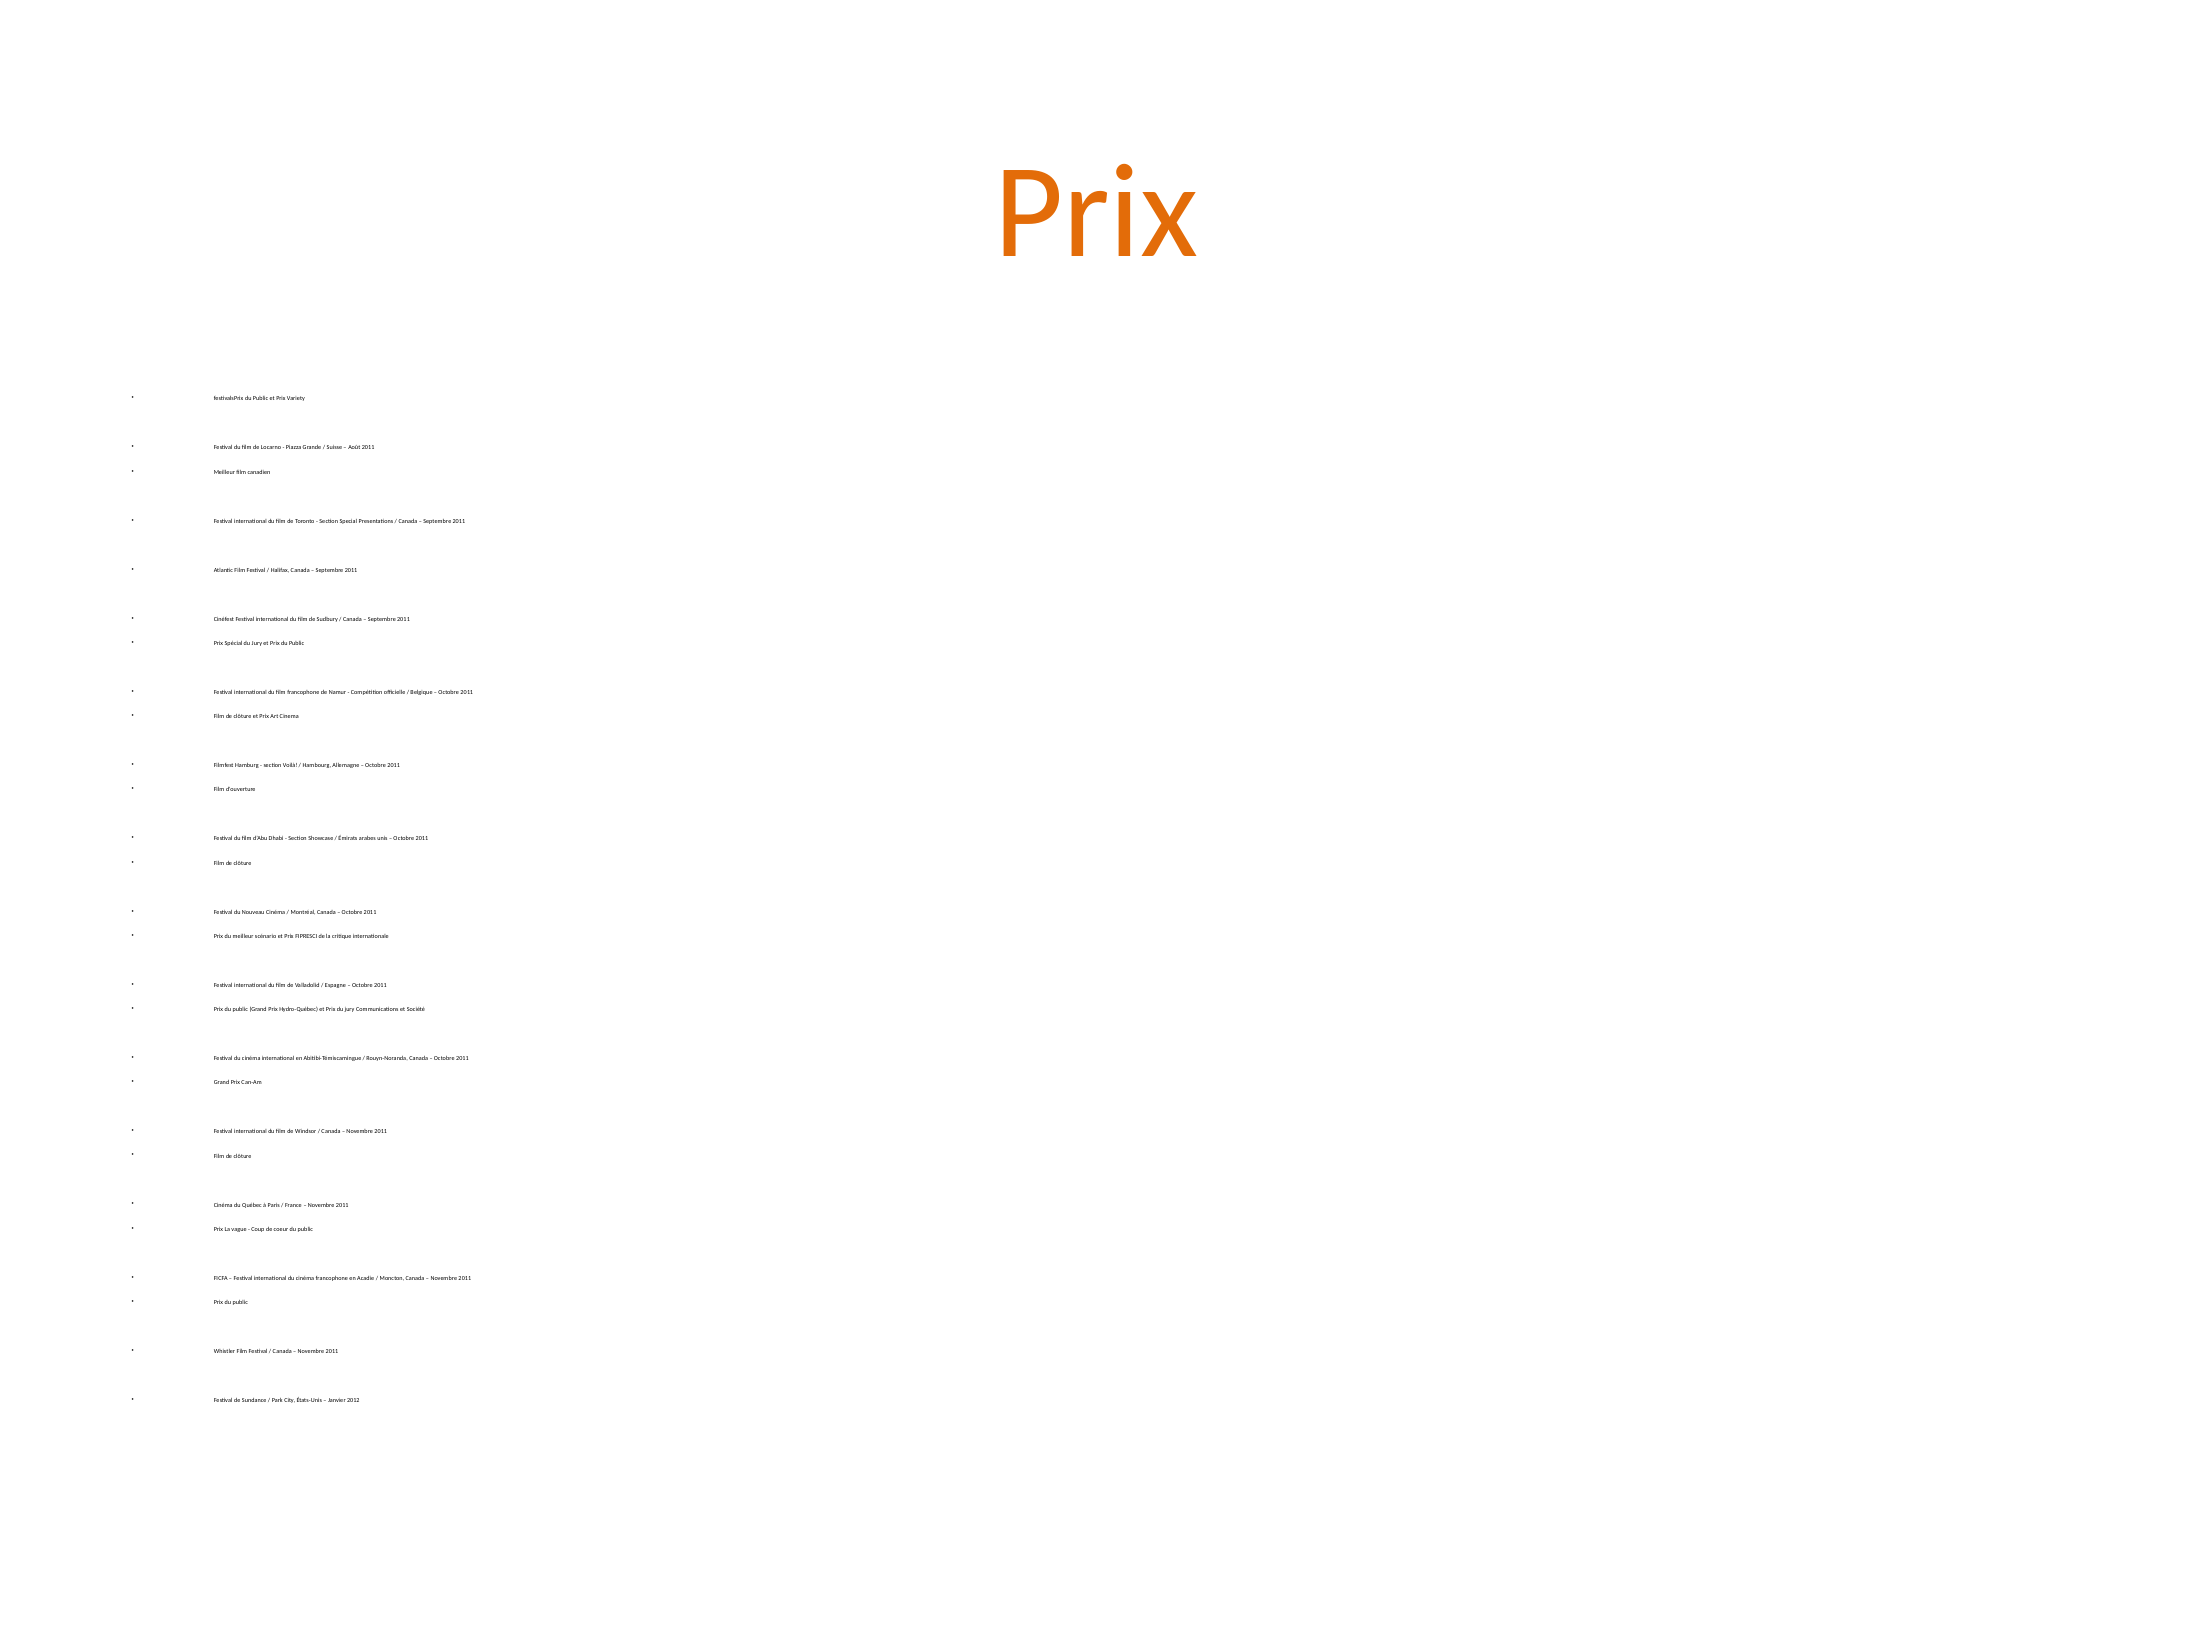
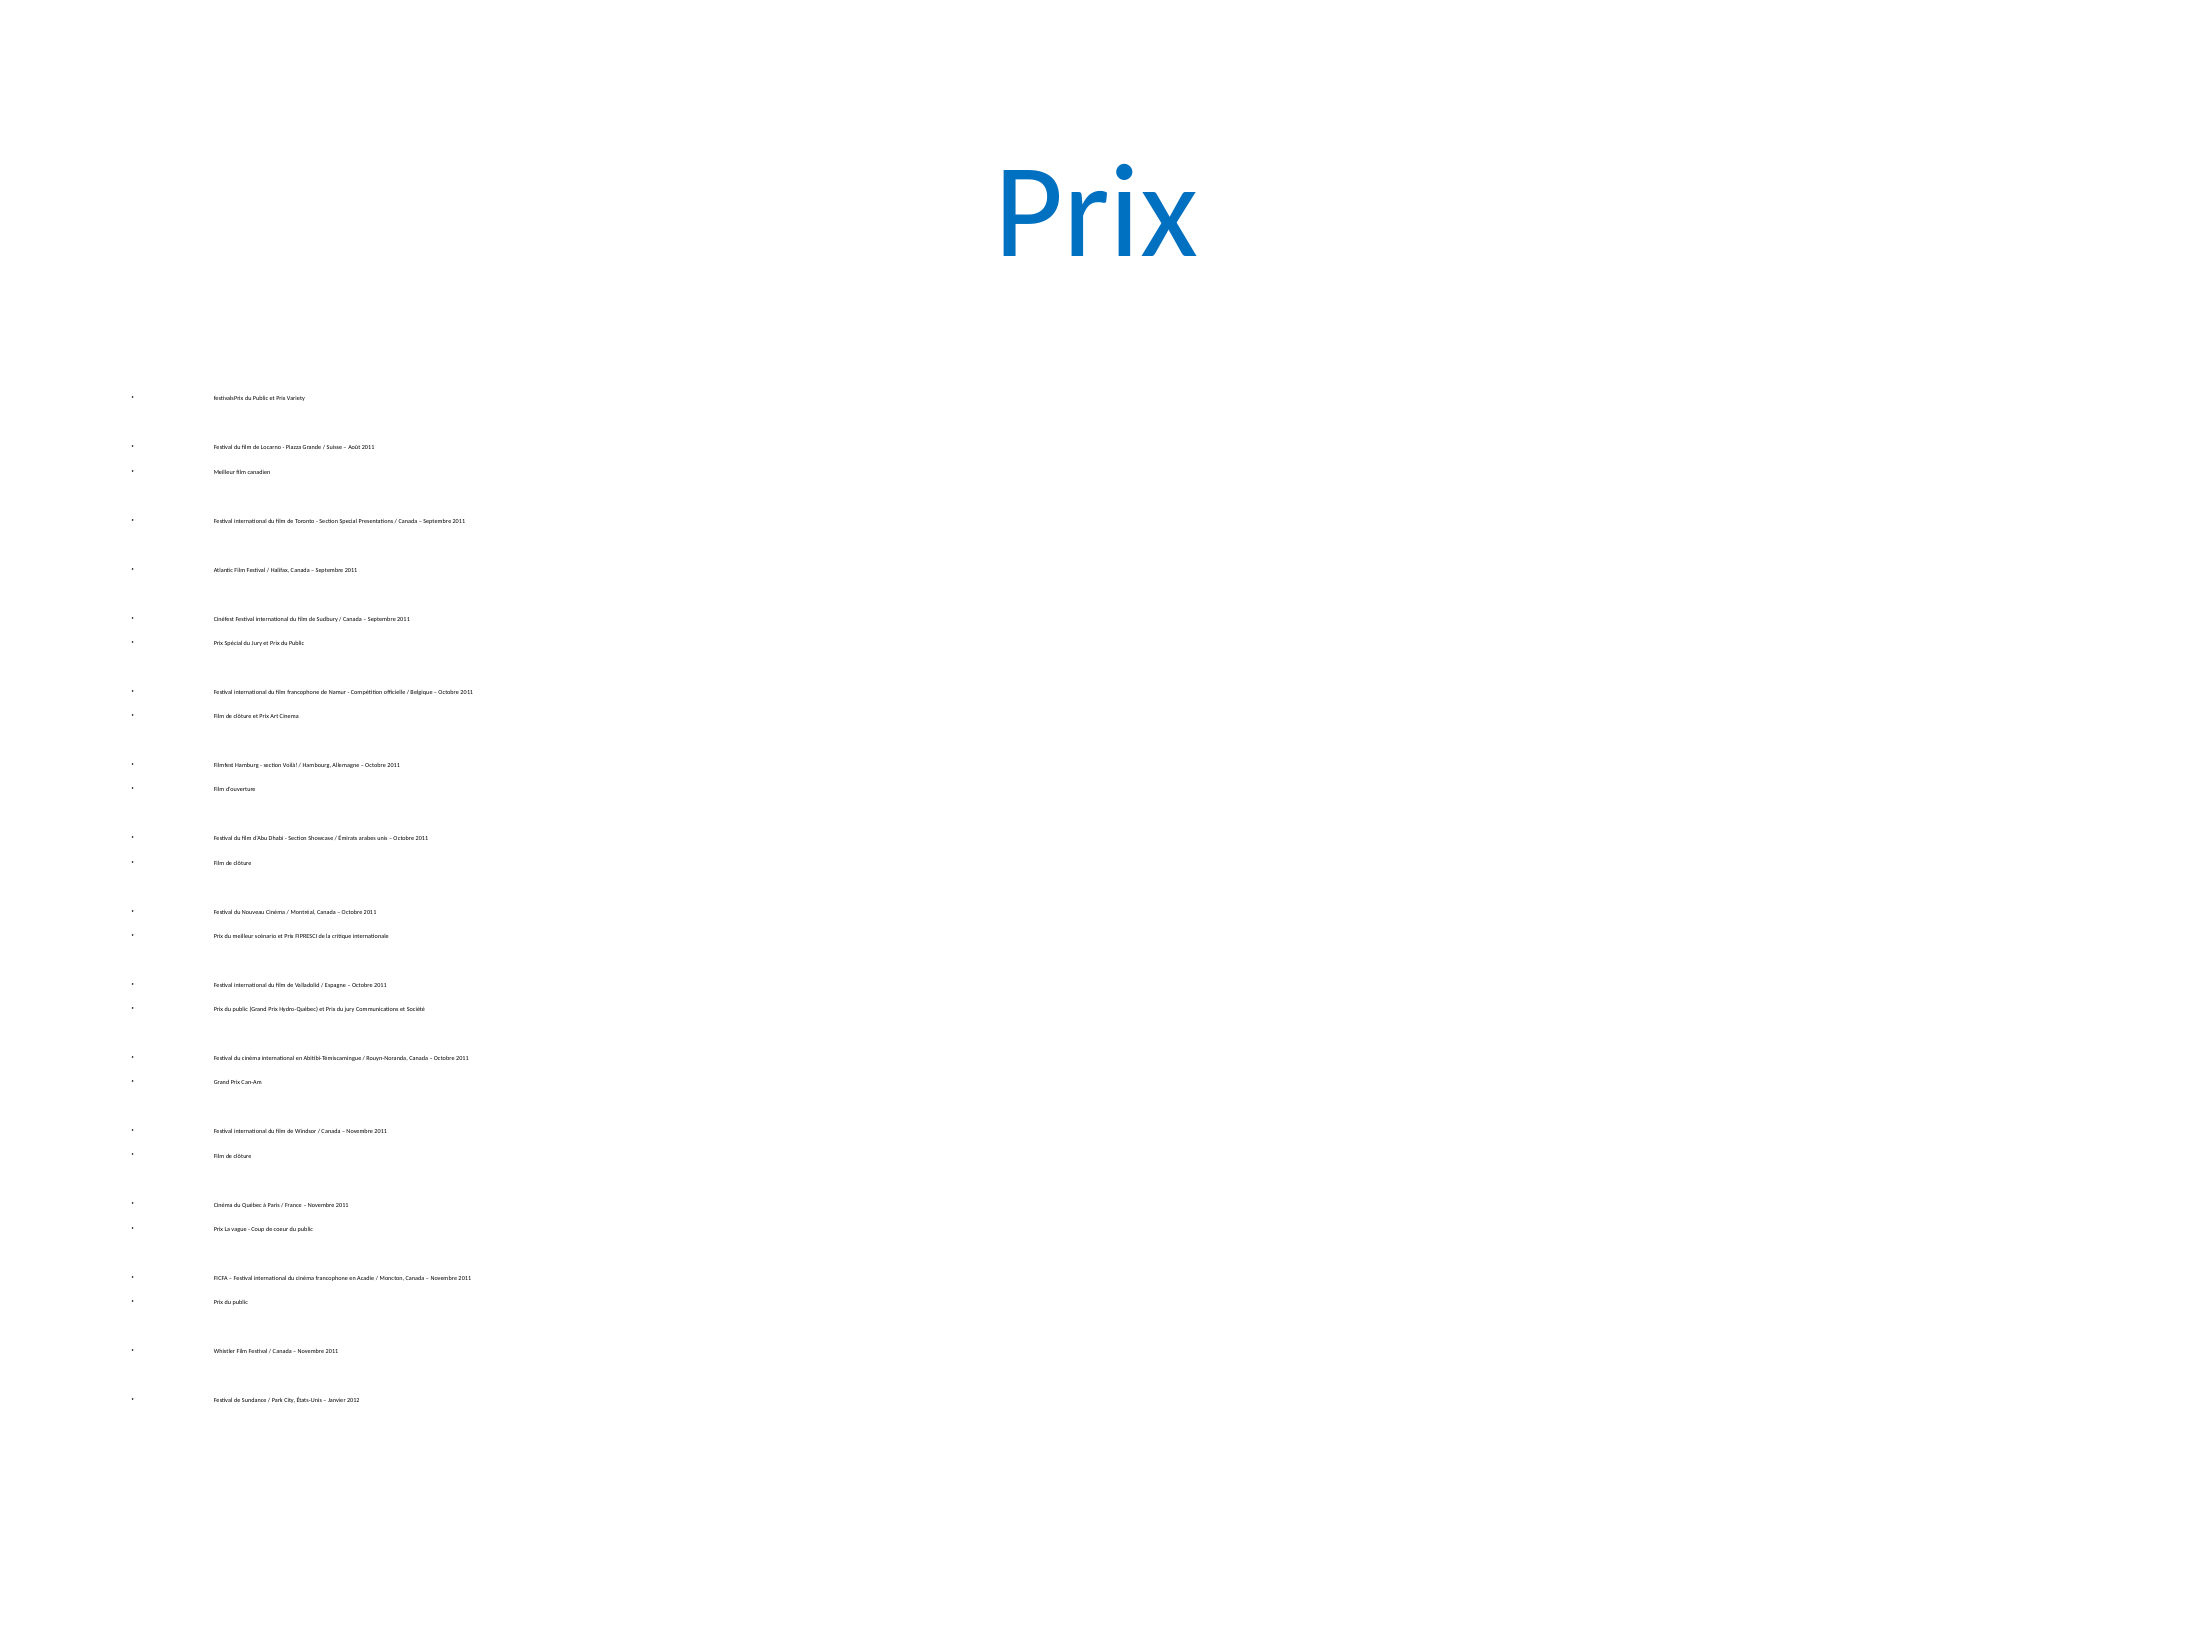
Prix at (1096, 212) colour: orange -> blue
